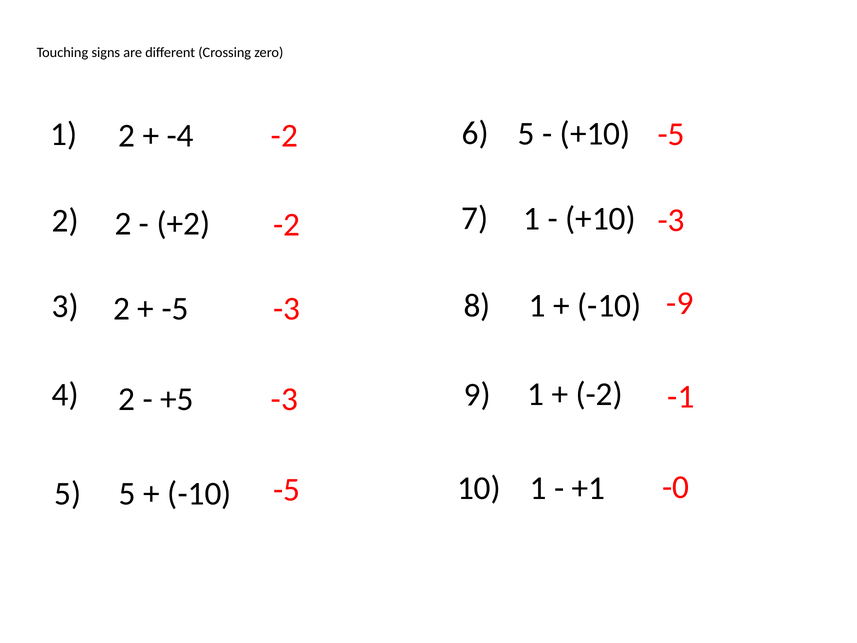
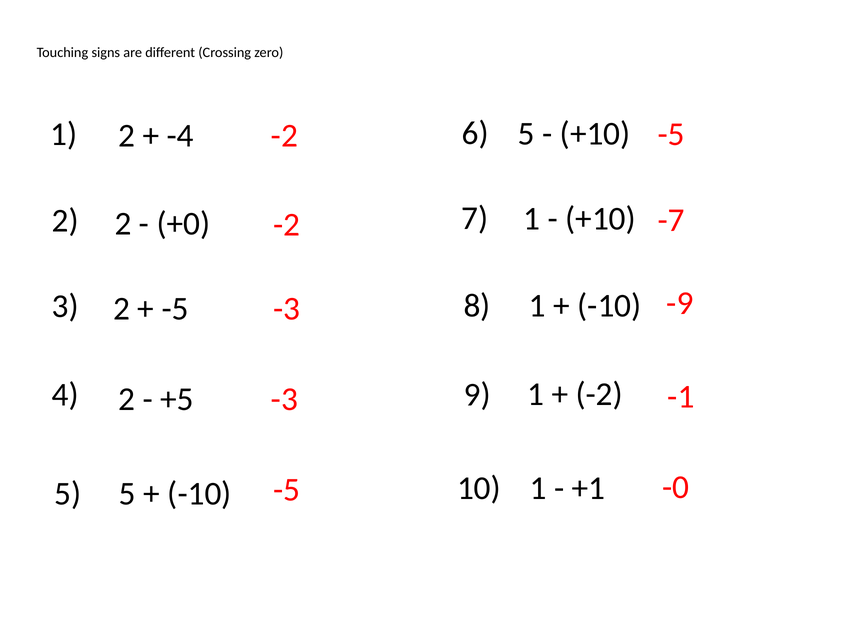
-3 at (671, 220): -3 -> -7
+2: +2 -> +0
